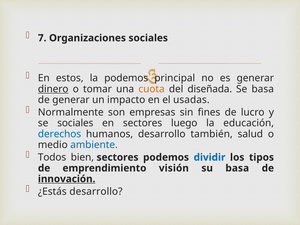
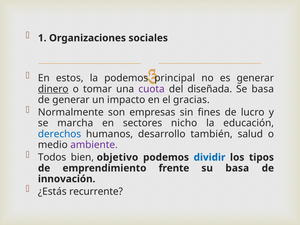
7: 7 -> 1
cuota colour: orange -> purple
usadas: usadas -> gracias
se sociales: sociales -> marcha
luego: luego -> nicho
ambiente colour: blue -> purple
bien sectores: sectores -> objetivo
visión: visión -> frente
innovación underline: present -> none
¿Estás desarrollo: desarrollo -> recurrente
